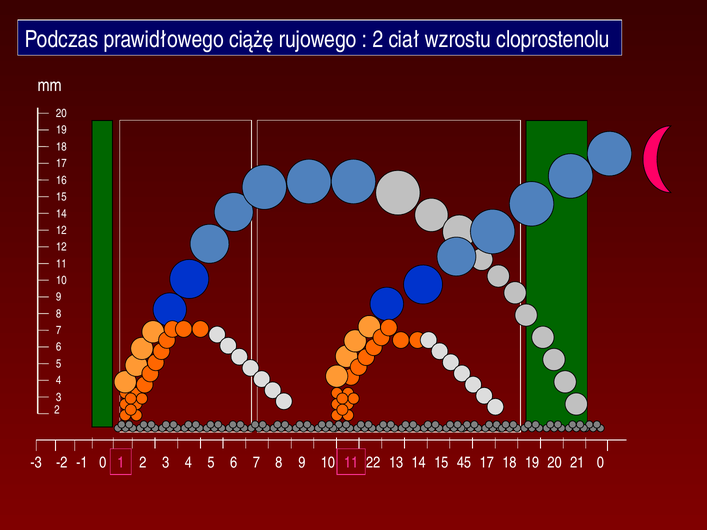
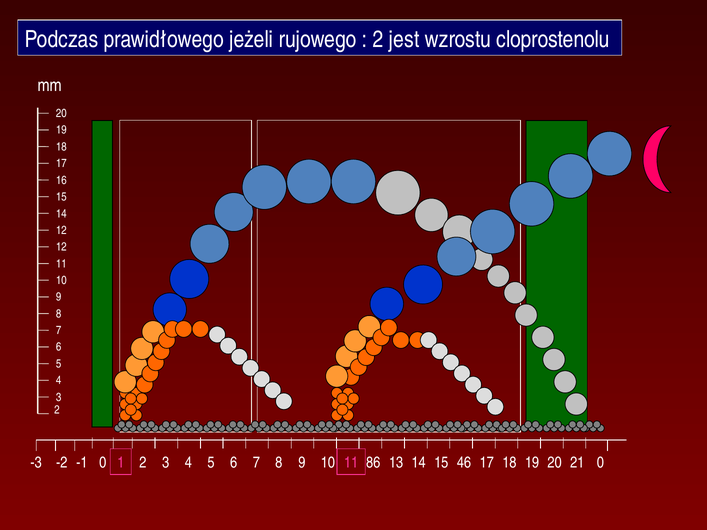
ciążę: ciążę -> jeżeli
ciał: ciał -> jest
22: 22 -> 86
45: 45 -> 46
